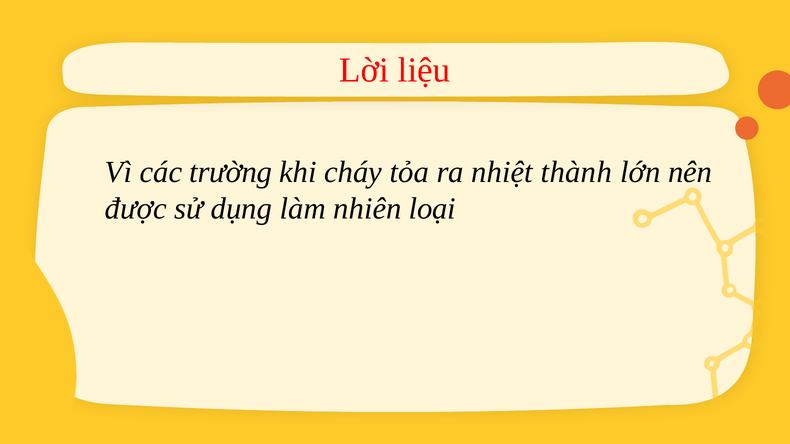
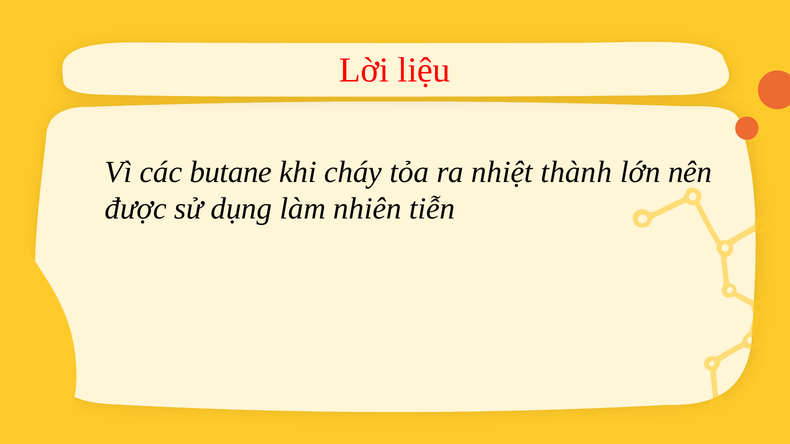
trường: trường -> butane
loại: loại -> tiễn
